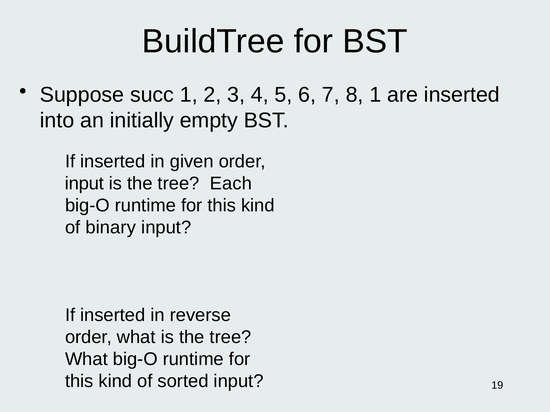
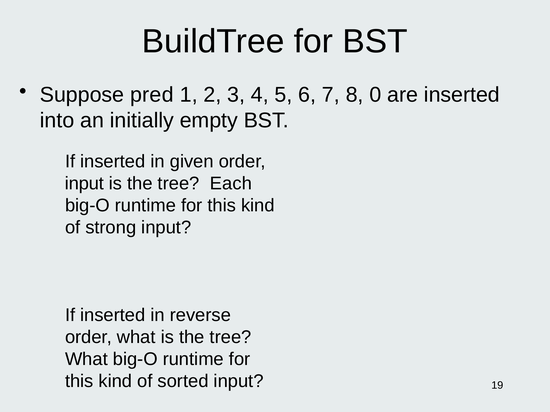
succ: succ -> pred
8 1: 1 -> 0
binary: binary -> strong
